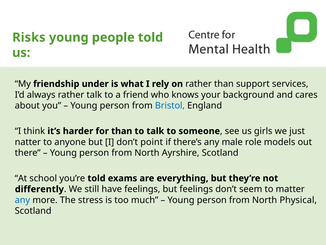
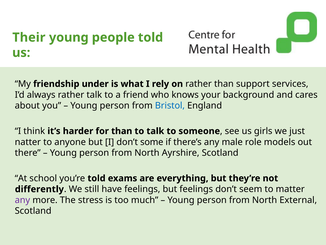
Risks: Risks -> Their
point: point -> some
any at (22, 200) colour: blue -> purple
Physical: Physical -> External
